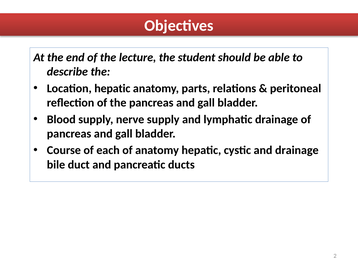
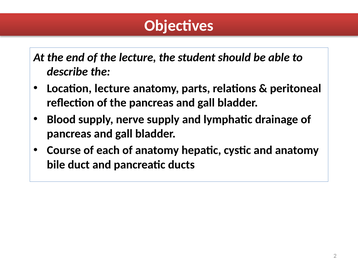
Location hepatic: hepatic -> lecture
and drainage: drainage -> anatomy
